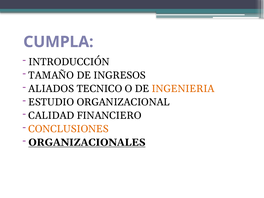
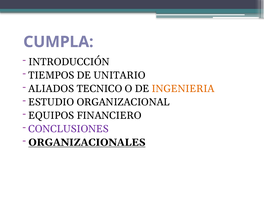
TAMAÑO: TAMAÑO -> TIEMPOS
INGRESOS: INGRESOS -> UNITARIO
CALIDAD: CALIDAD -> EQUIPOS
CONCLUSIONES colour: orange -> purple
